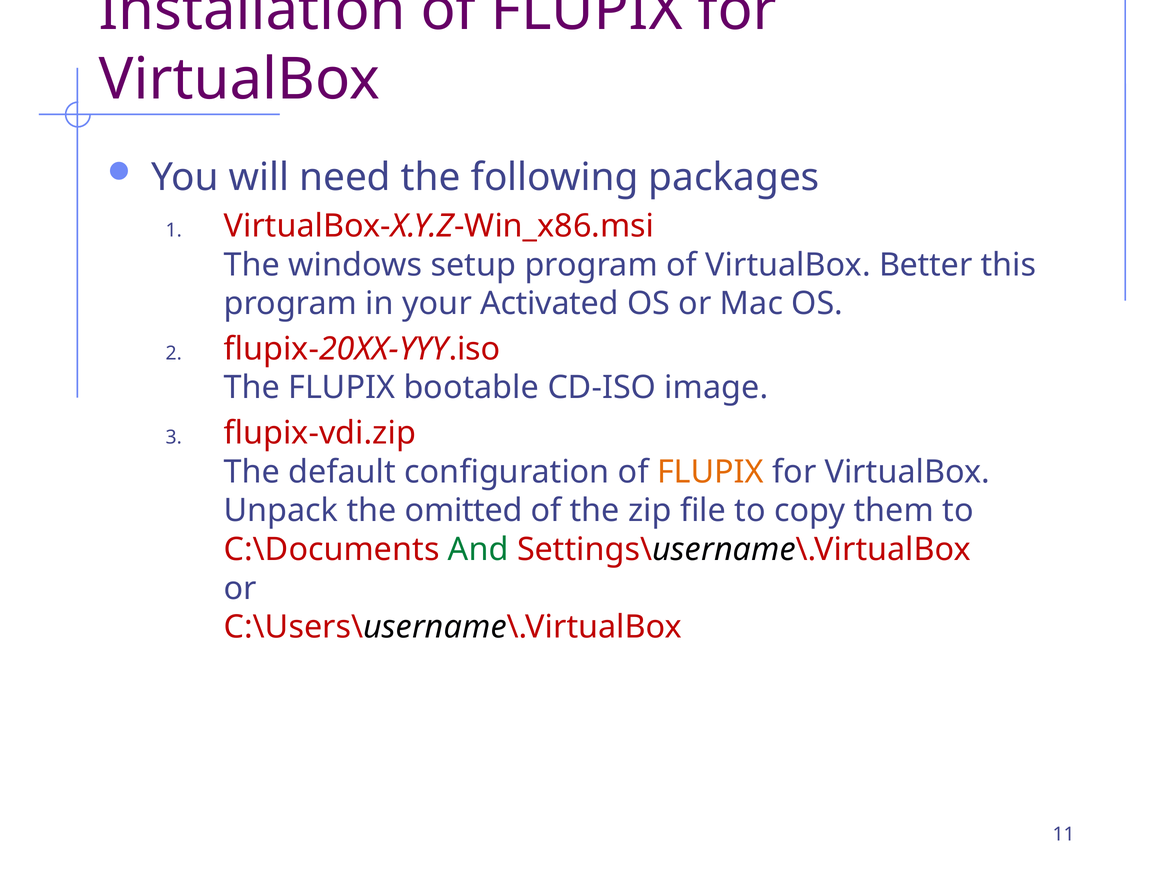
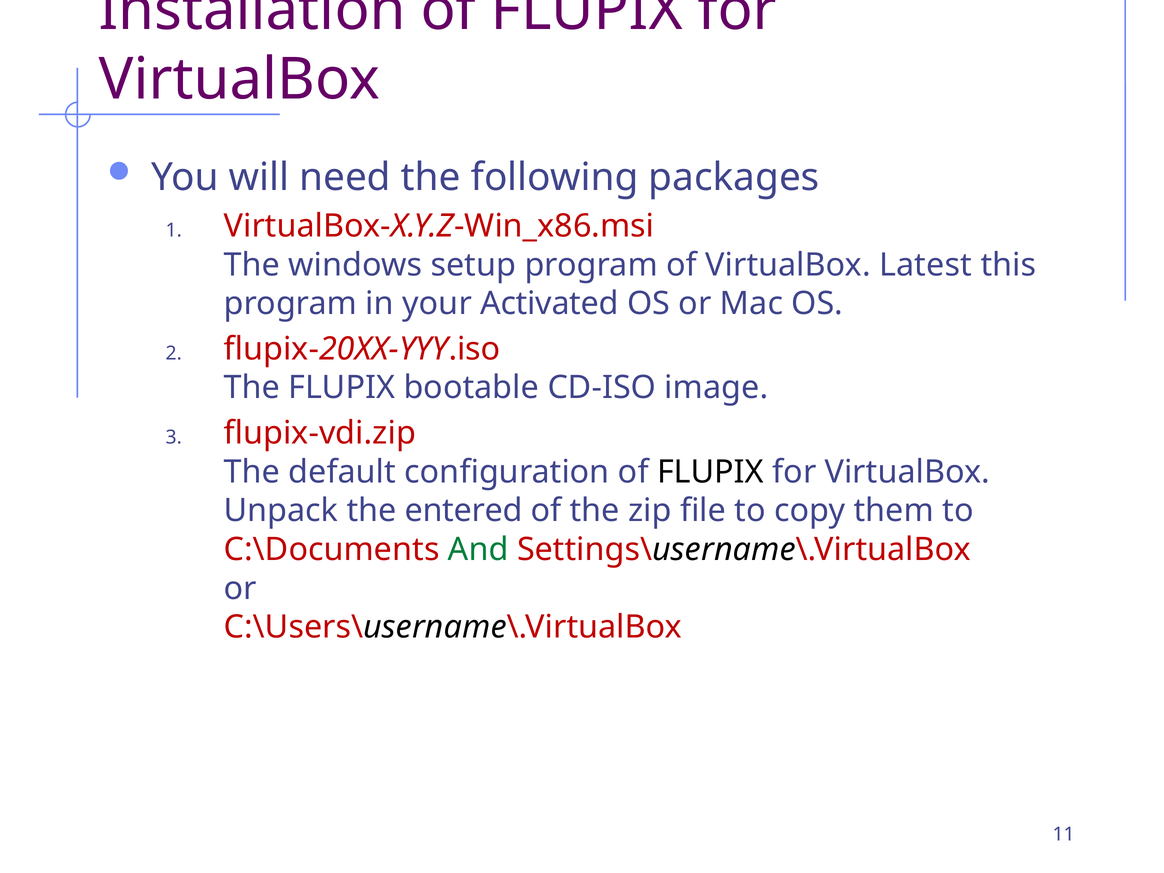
Better: Better -> Latest
FLUPIX at (711, 472) colour: orange -> black
omitted: omitted -> entered
